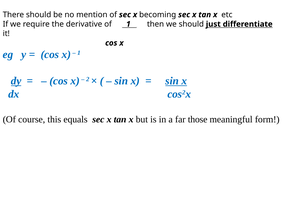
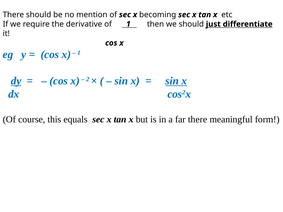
far those: those -> there
